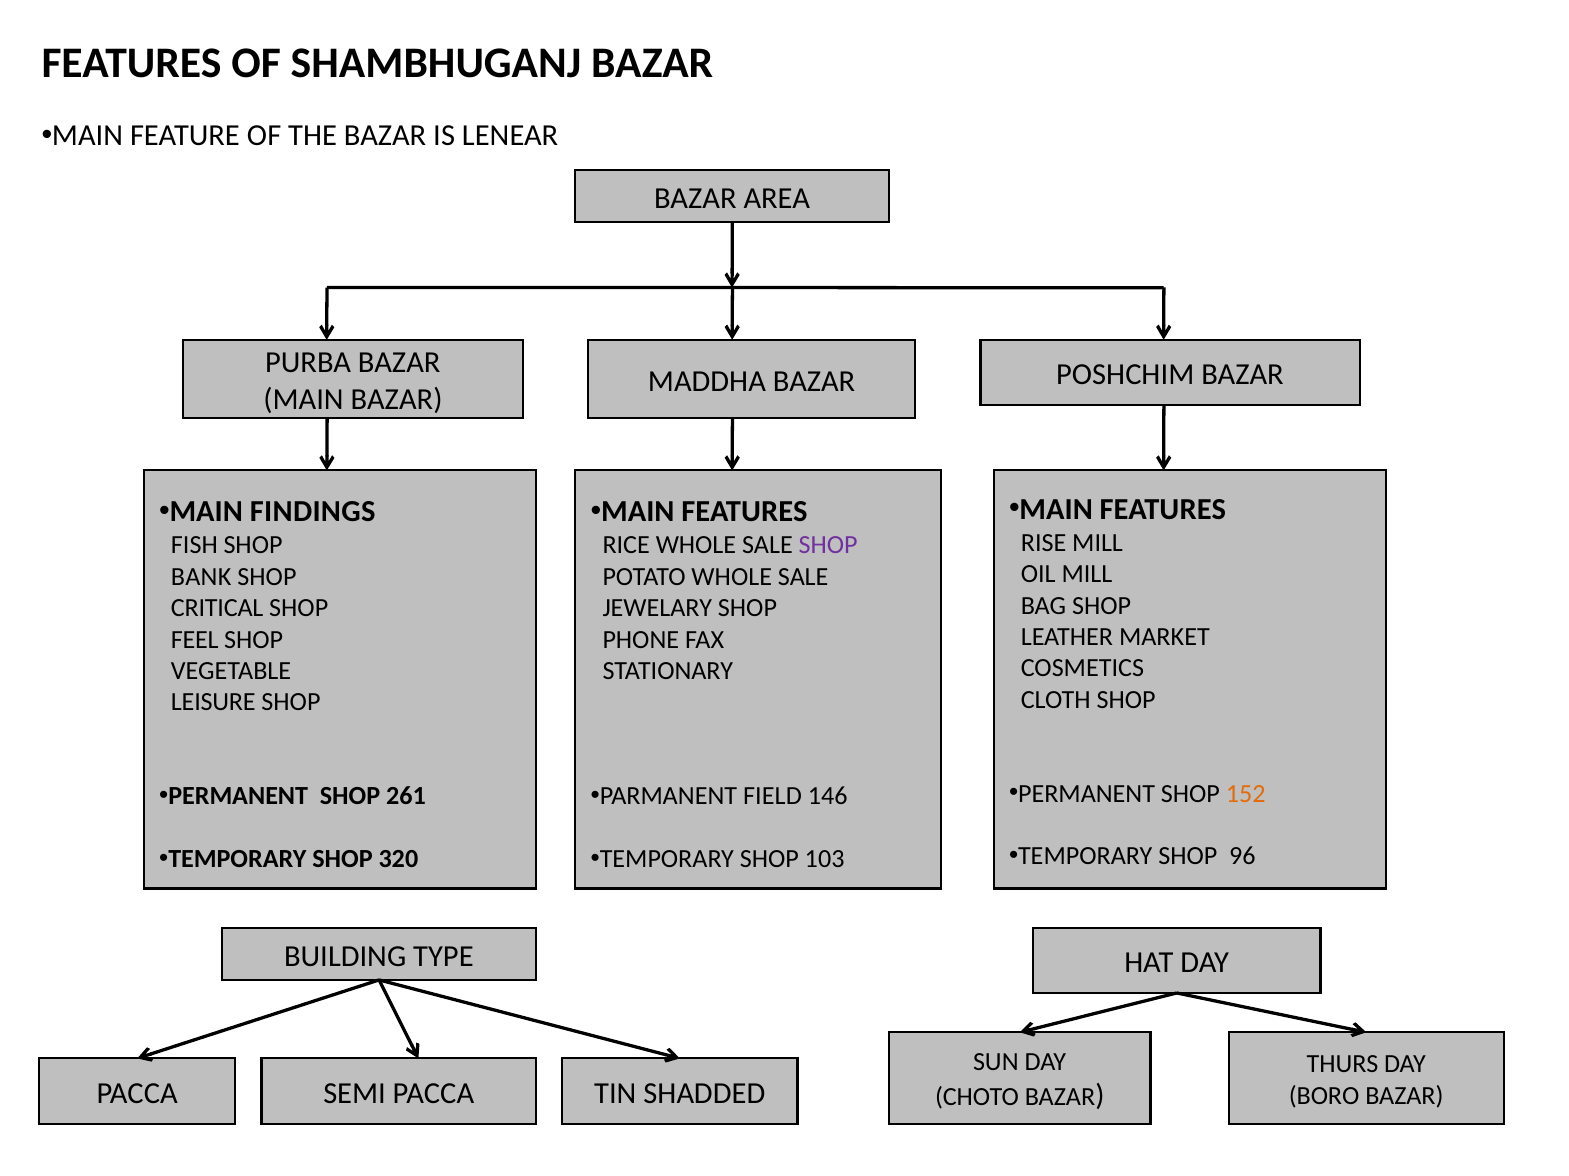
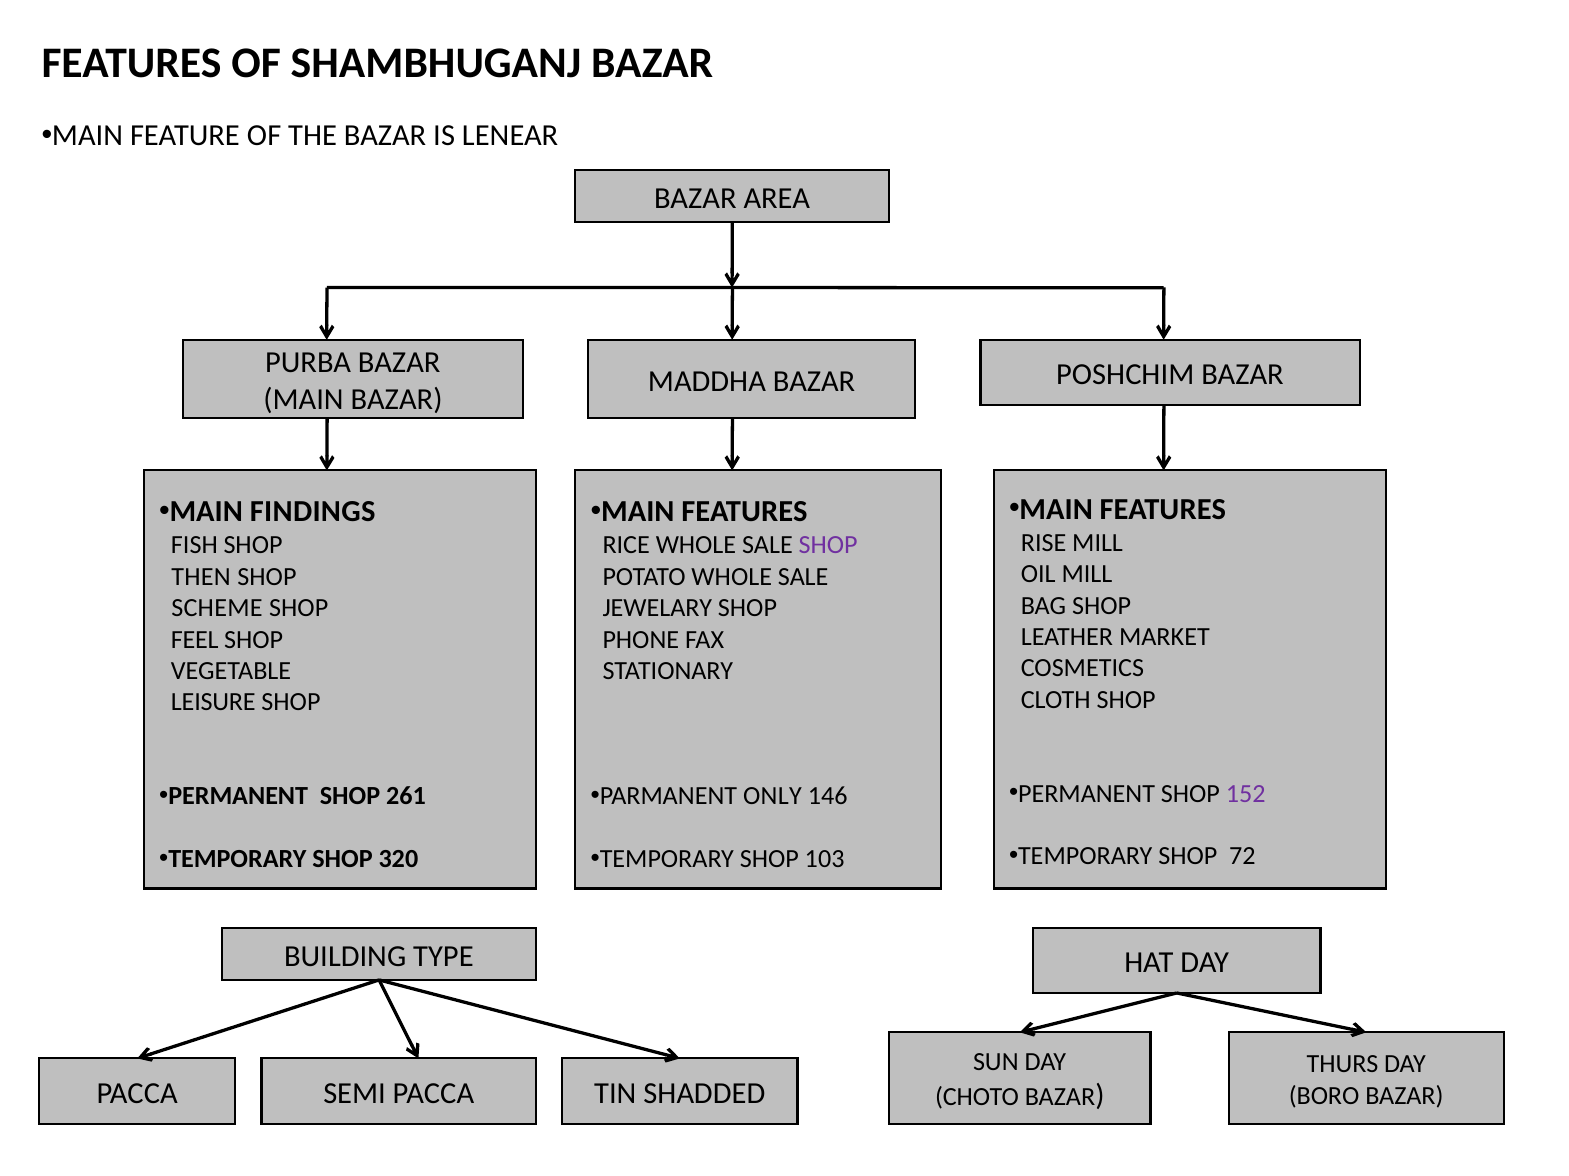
BANK: BANK -> THEN
CRITICAL: CRITICAL -> SCHEME
152 colour: orange -> purple
FIELD: FIELD -> ONLY
96: 96 -> 72
